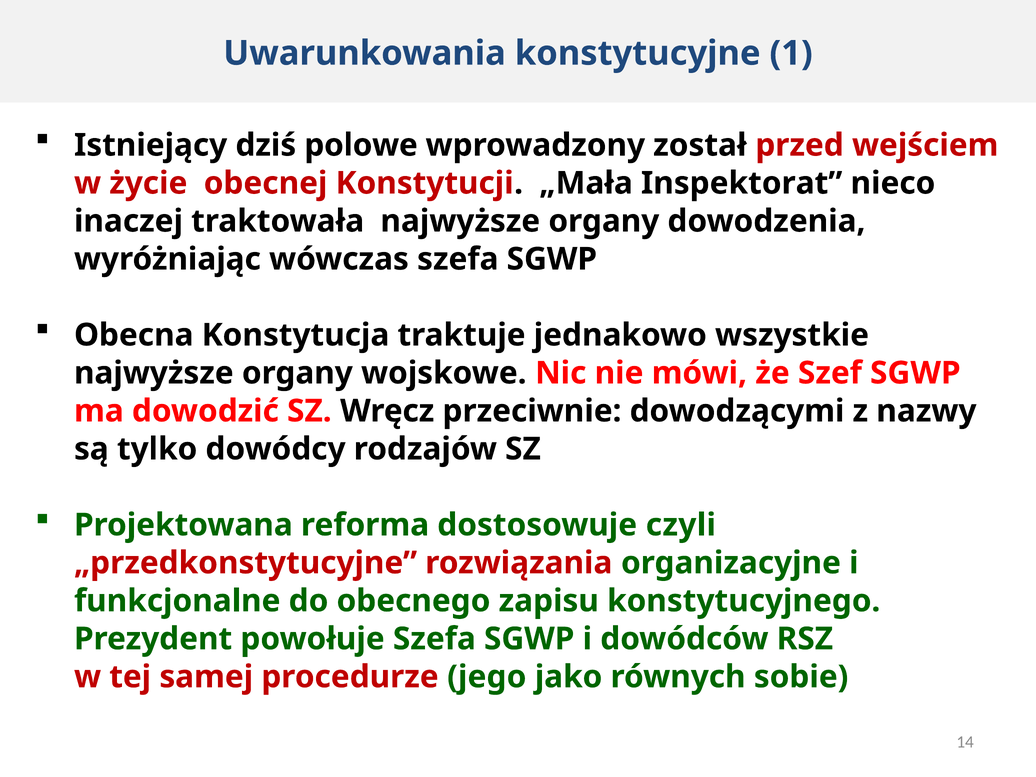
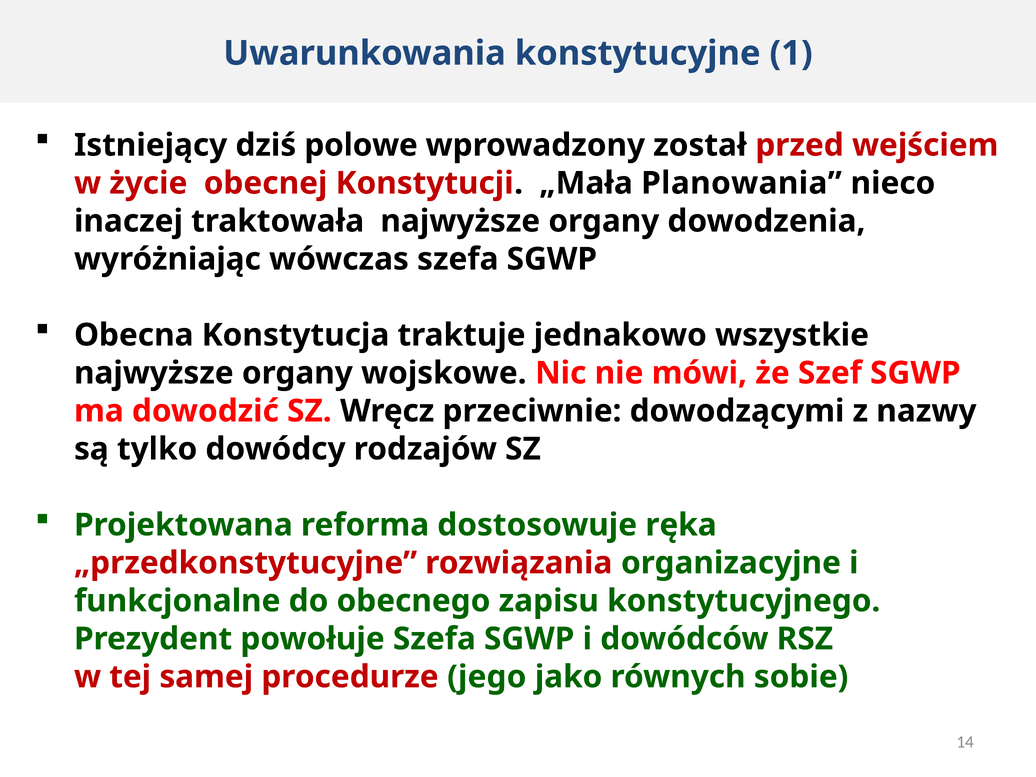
Inspektorat: Inspektorat -> Planowania
czyli: czyli -> ręka
